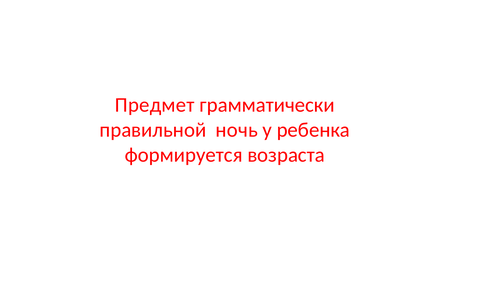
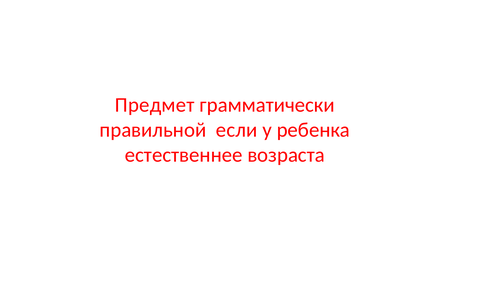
ночь: ночь -> если
формируется: формируется -> естественнее
